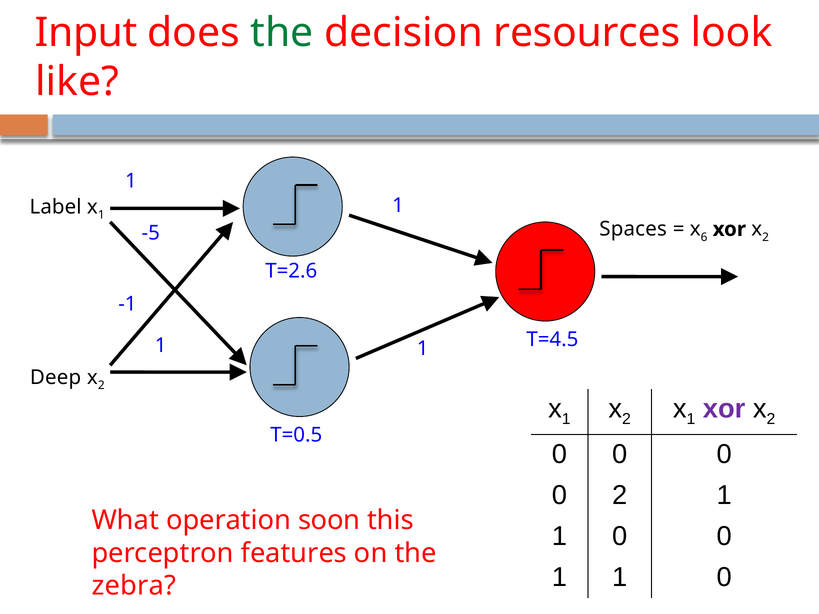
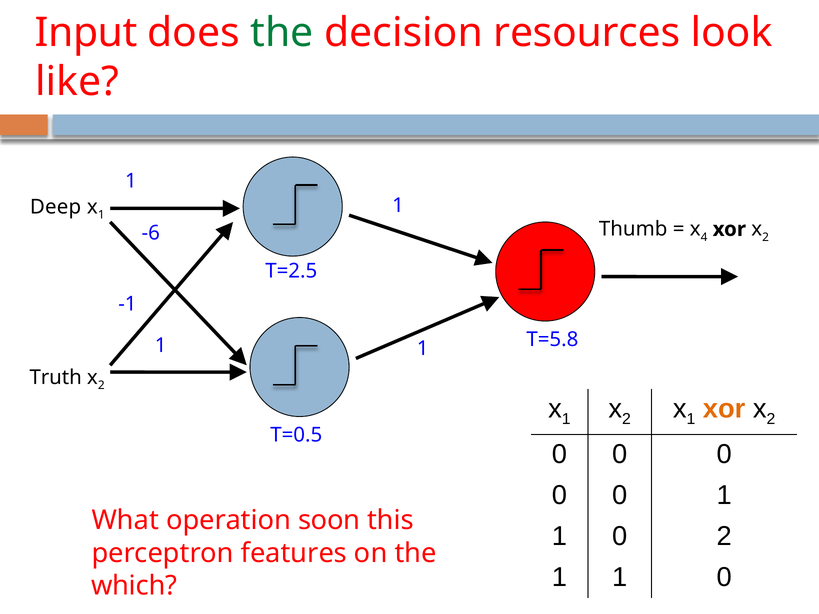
Label: Label -> Deep
Spaces: Spaces -> Thumb
6: 6 -> 4
-5: -5 -> -6
T=2.6: T=2.6 -> T=2.5
T=4.5: T=4.5 -> T=5.8
Deep: Deep -> Truth
xor at (724, 409) colour: purple -> orange
2 at (620, 495): 2 -> 0
1 0 0: 0 -> 2
zebra: zebra -> which
